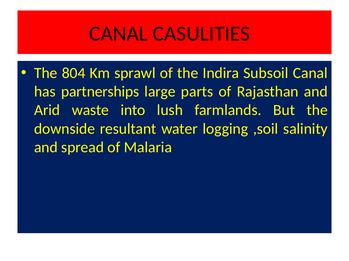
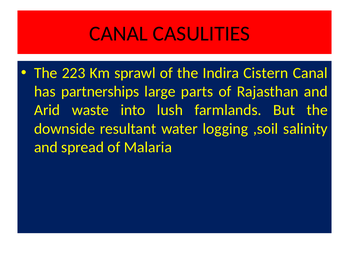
804: 804 -> 223
Subsoil: Subsoil -> Cistern
